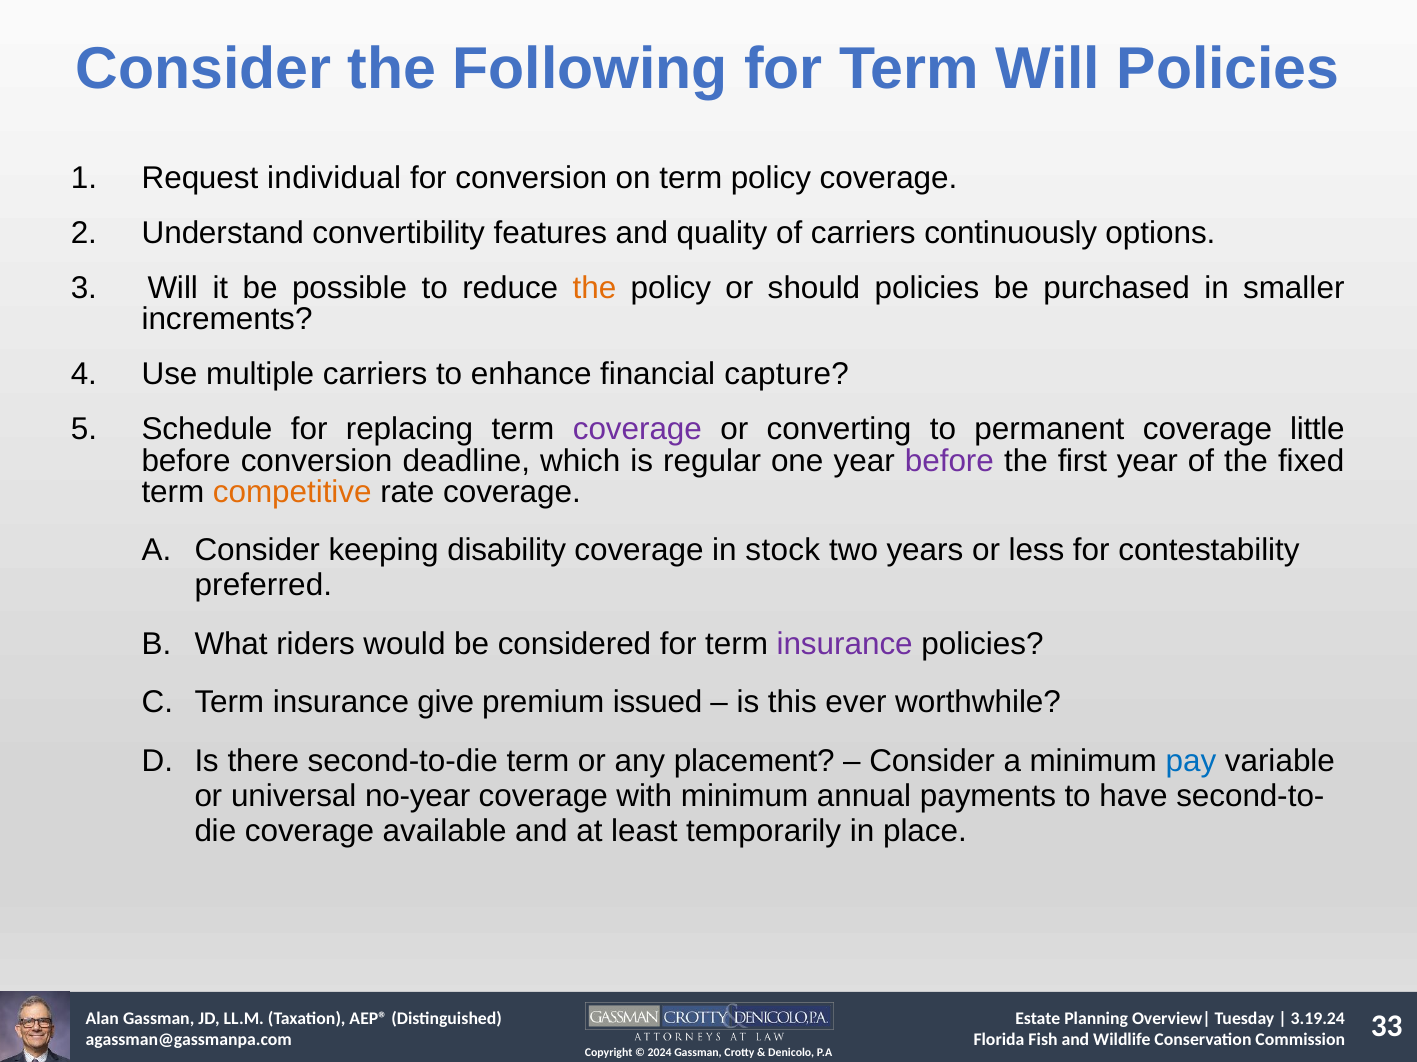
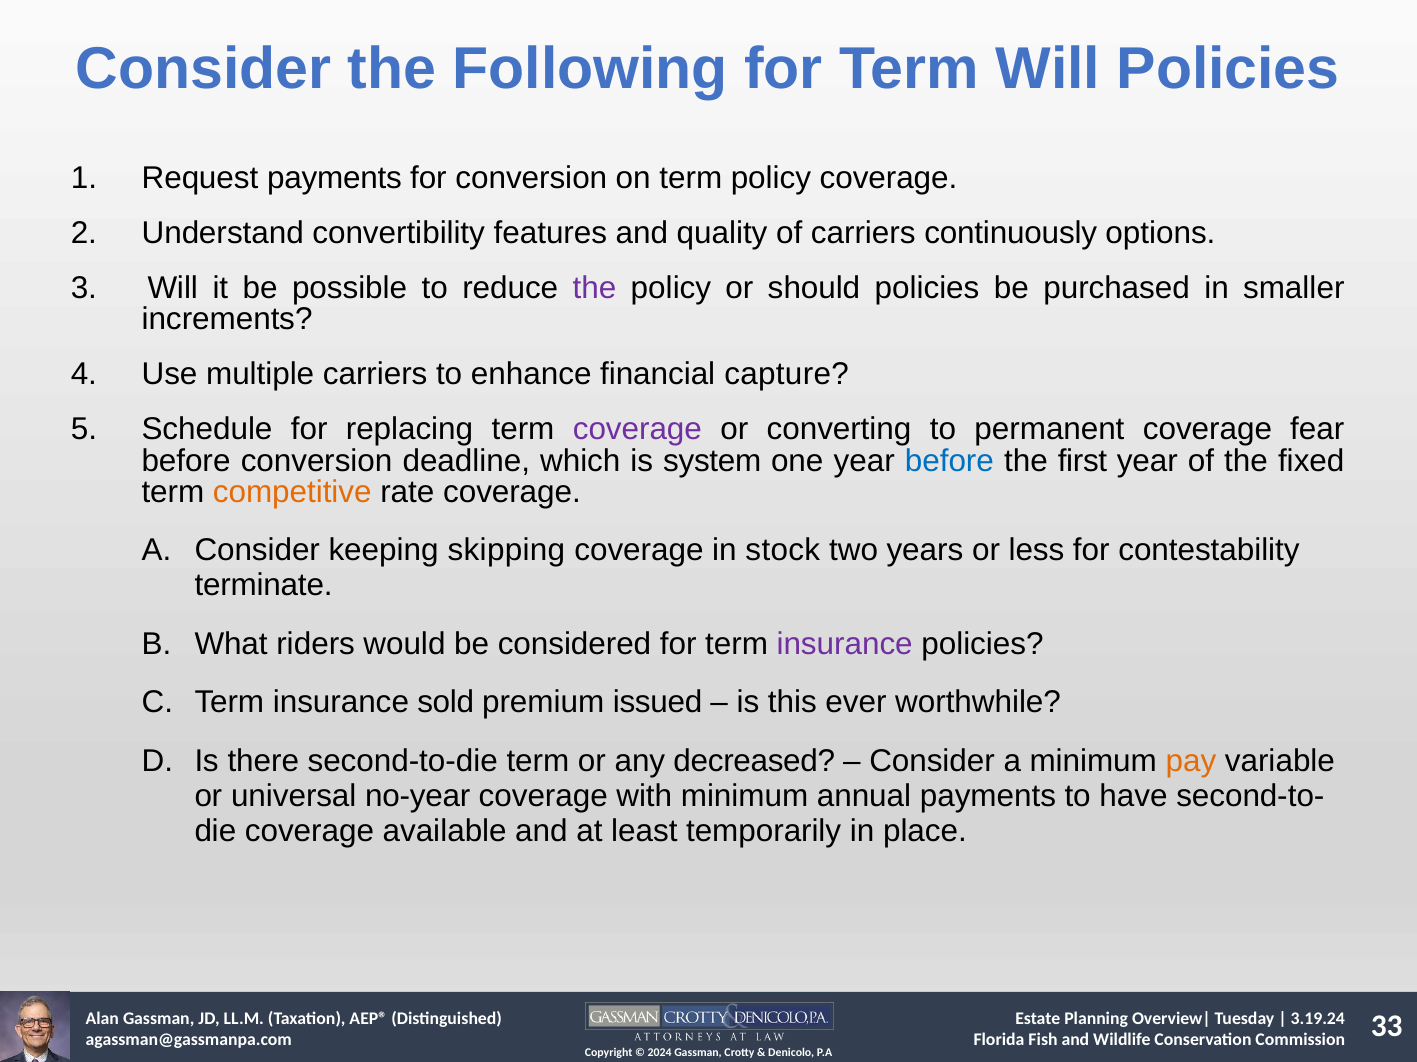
Request individual: individual -> payments
the at (594, 288) colour: orange -> purple
little: little -> fear
regular: regular -> system
before at (949, 461) colour: purple -> blue
disability: disability -> skipping
preferred: preferred -> terminate
give: give -> sold
placement: placement -> decreased
pay colour: blue -> orange
